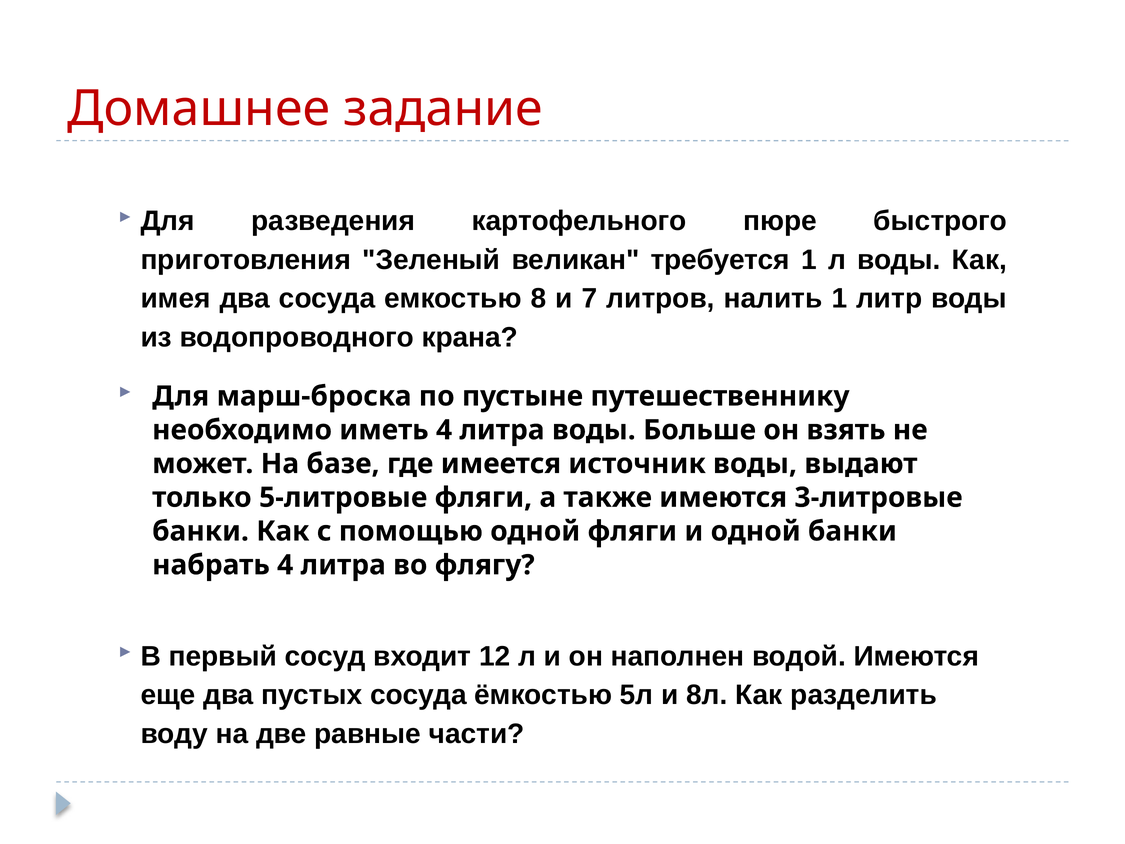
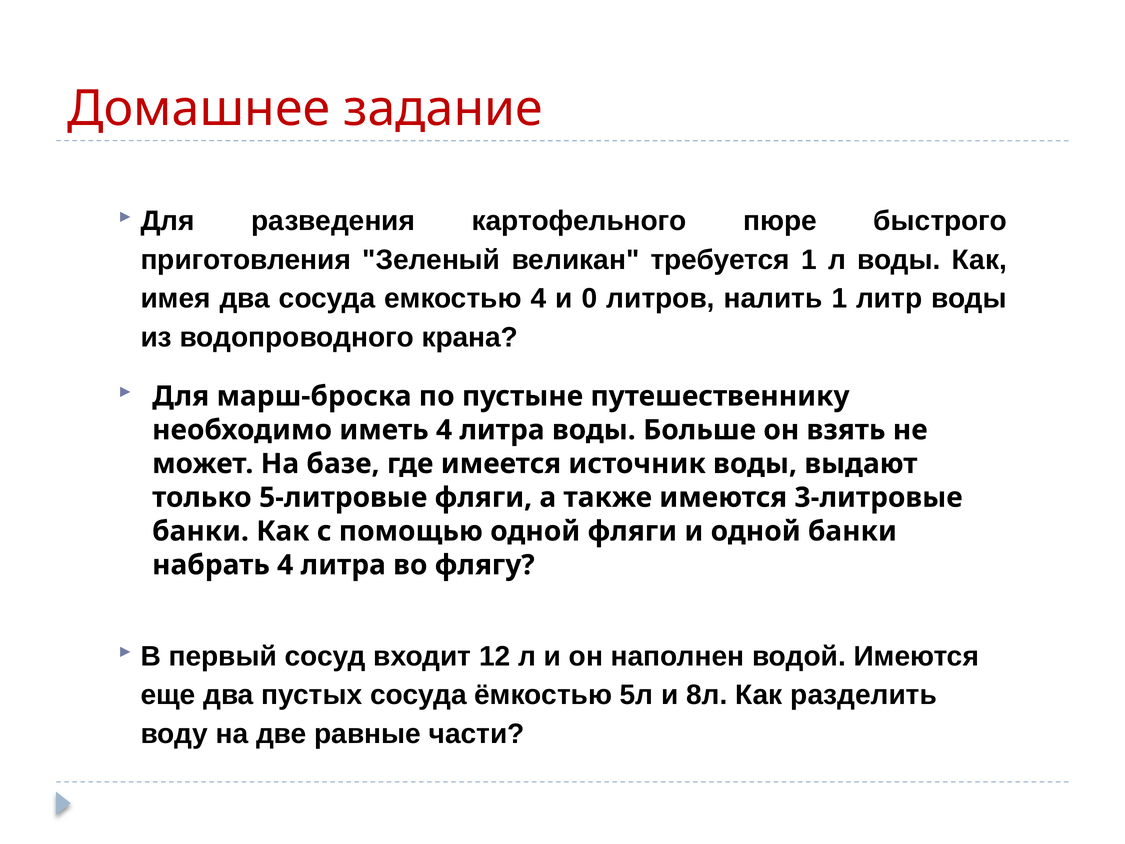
емкостью 8: 8 -> 4
7: 7 -> 0
